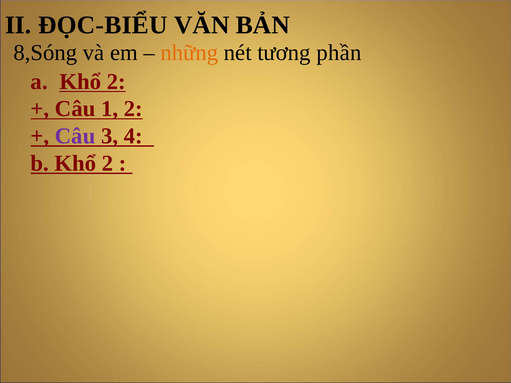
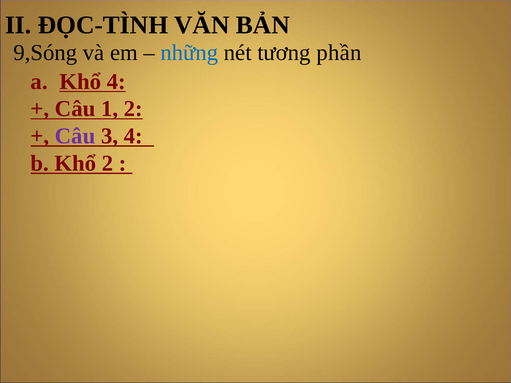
ĐỌC-BIỂU: ĐỌC-BIỂU -> ĐỌC-TÌNH
8,Sóng: 8,Sóng -> 9,Sóng
những colour: orange -> blue
2 at (116, 82): 2 -> 4
